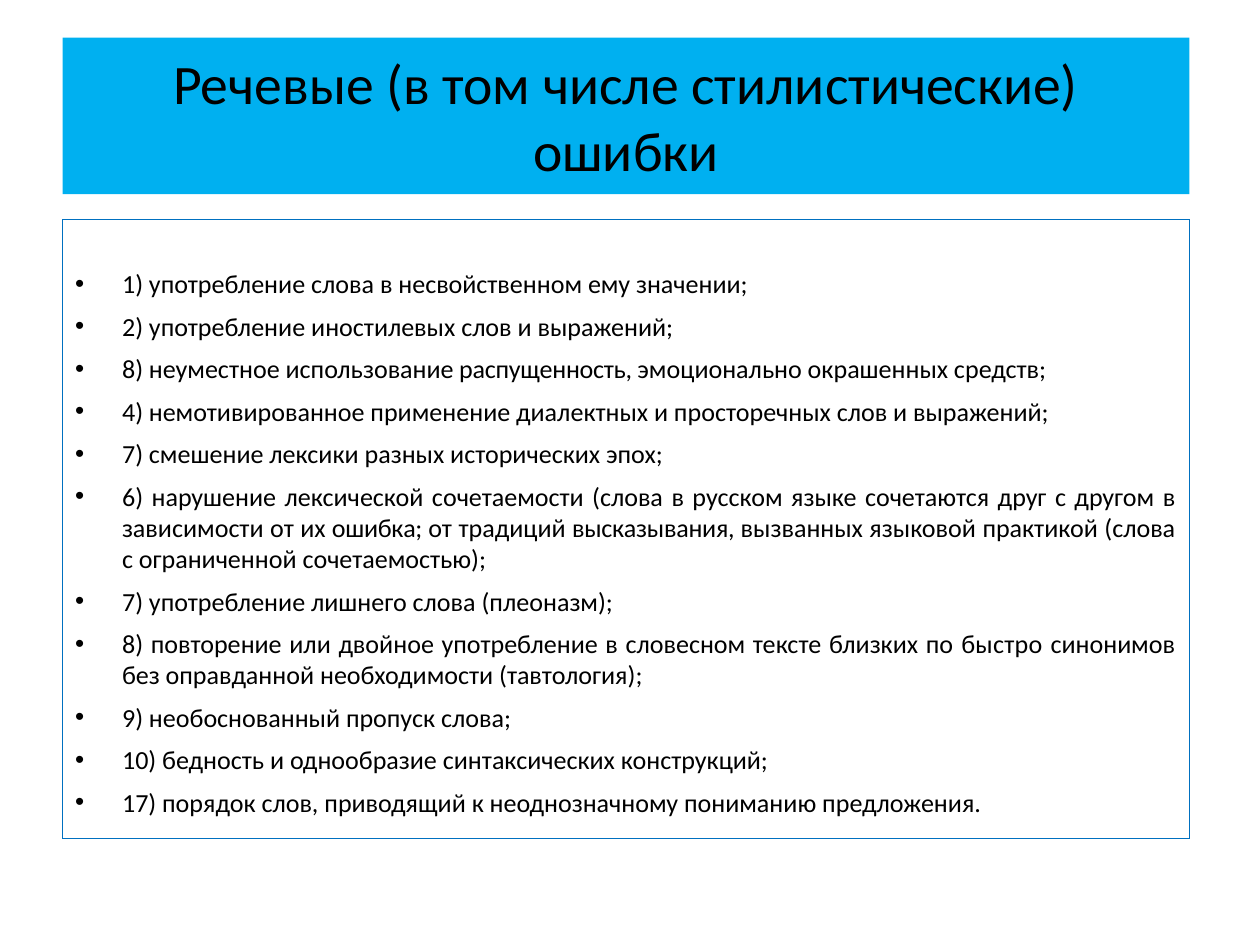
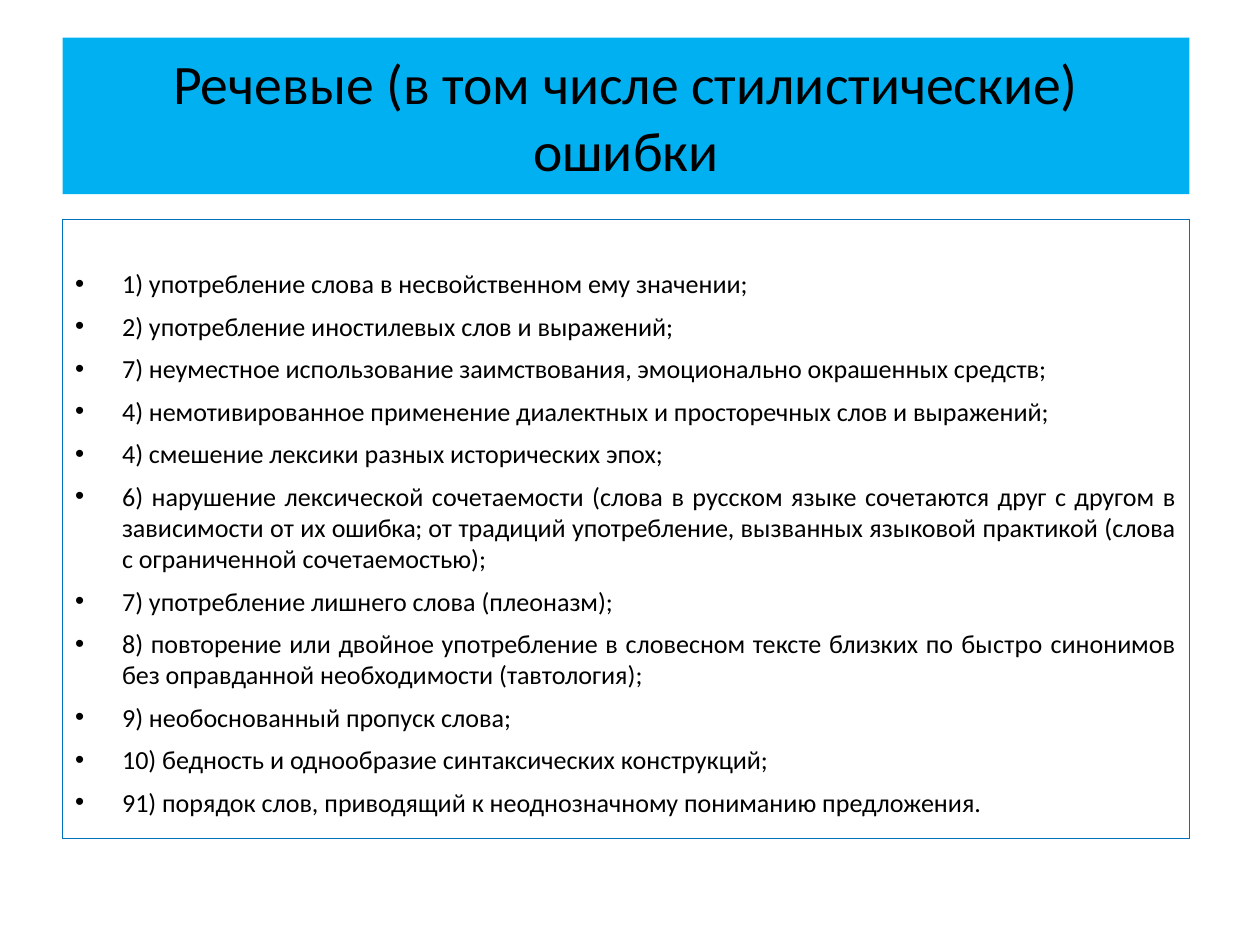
8 at (133, 370): 8 -> 7
распущенность: распущенность -> заимствования
7 at (133, 455): 7 -> 4
традиций высказывания: высказывания -> употребление
17: 17 -> 91
